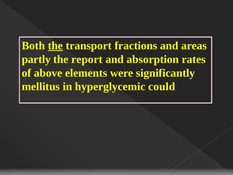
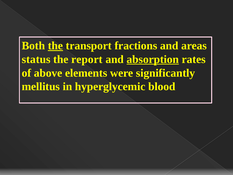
partly: partly -> status
absorption underline: none -> present
could: could -> blood
